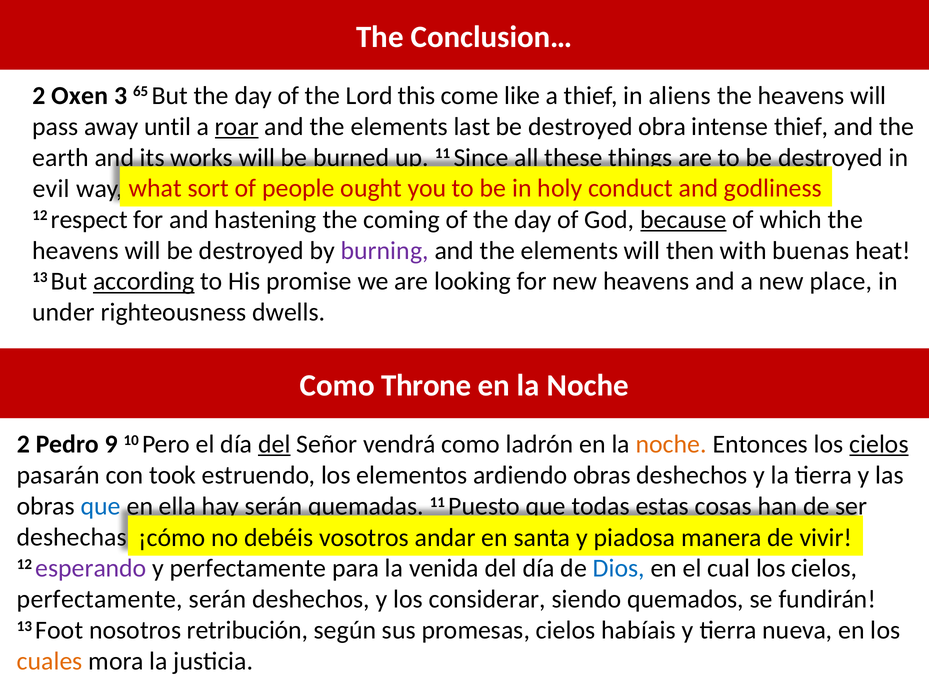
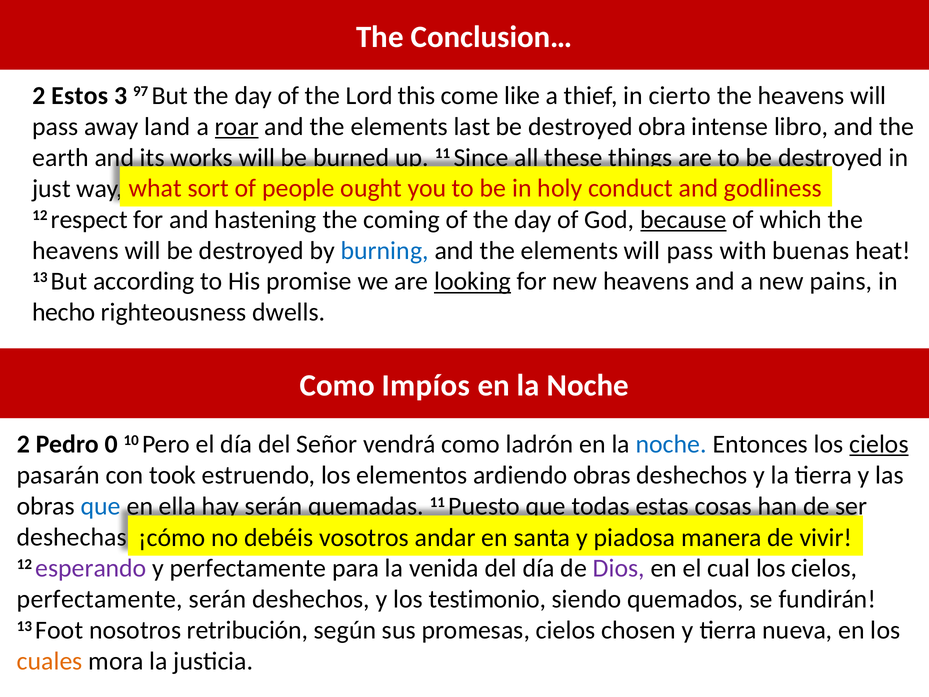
Oxen: Oxen -> Estos
65: 65 -> 97
aliens: aliens -> cierto
until: until -> land
intense thief: thief -> libro
evil: evil -> just
burning colour: purple -> blue
elements will then: then -> pass
according underline: present -> none
looking underline: none -> present
place: place -> pains
under: under -> hecho
Throne: Throne -> Impíos
9: 9 -> 0
del at (274, 444) underline: present -> none
noche at (671, 444) colour: orange -> blue
Dios colour: blue -> purple
considerar: considerar -> testimonio
habíais: habíais -> chosen
